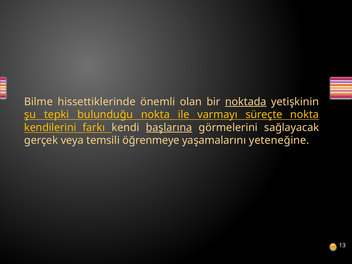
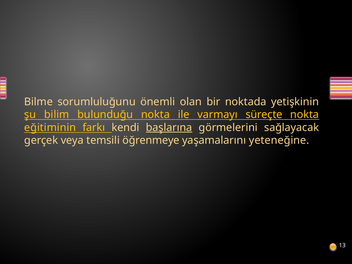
hissettiklerinde: hissettiklerinde -> sorumluluğunu
noktada underline: present -> none
tepki: tepki -> bilim
kendilerini: kendilerini -> eğitiminin
